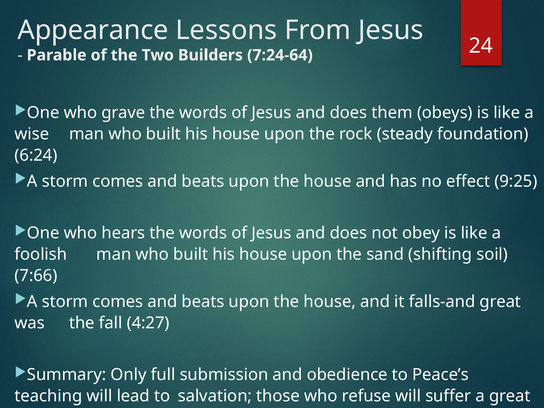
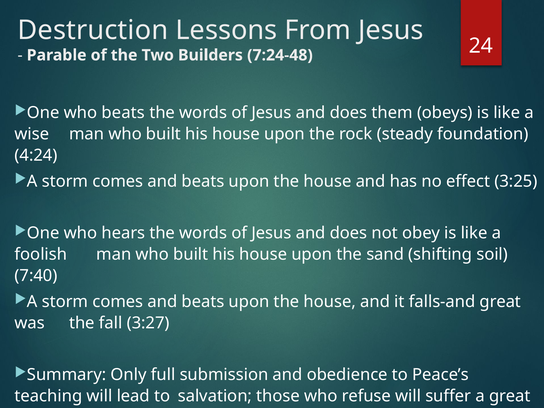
Appearance: Appearance -> Destruction
7:24-64: 7:24-64 -> 7:24-48
who grave: grave -> beats
6:24: 6:24 -> 4:24
9:25: 9:25 -> 3:25
7:66: 7:66 -> 7:40
4:27: 4:27 -> 3:27
